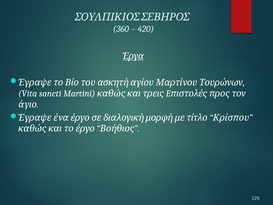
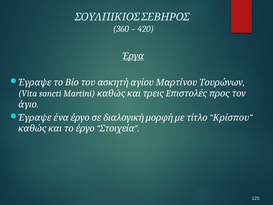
Βοήθιος: Βοήθιος -> Στοιχεία
